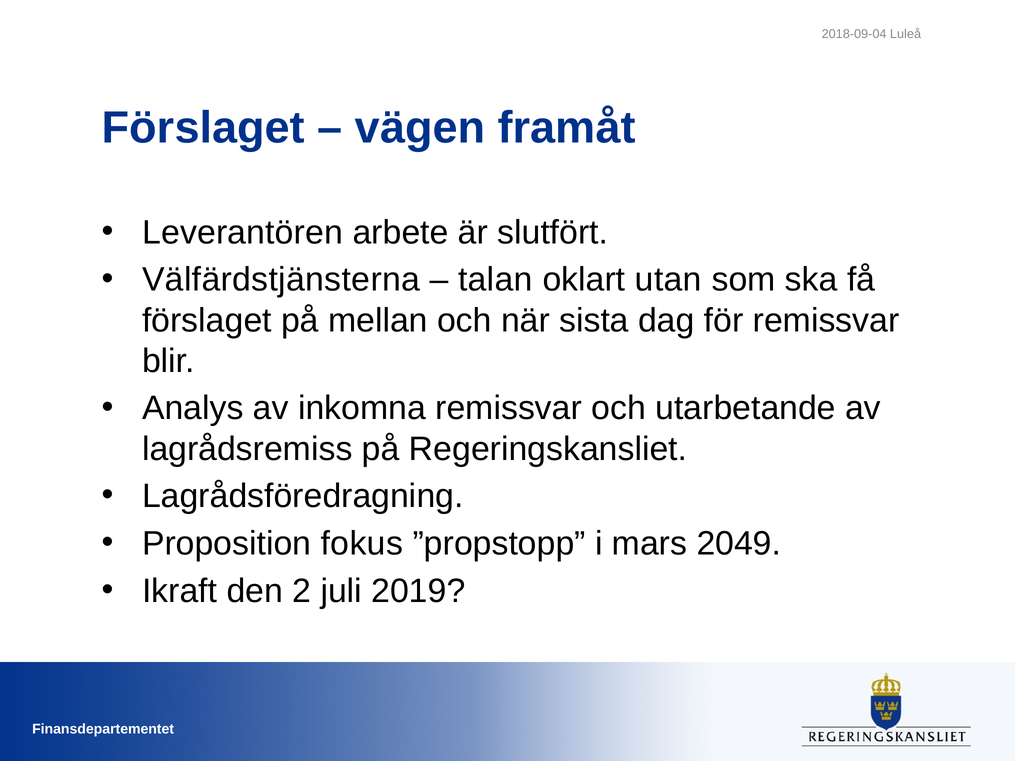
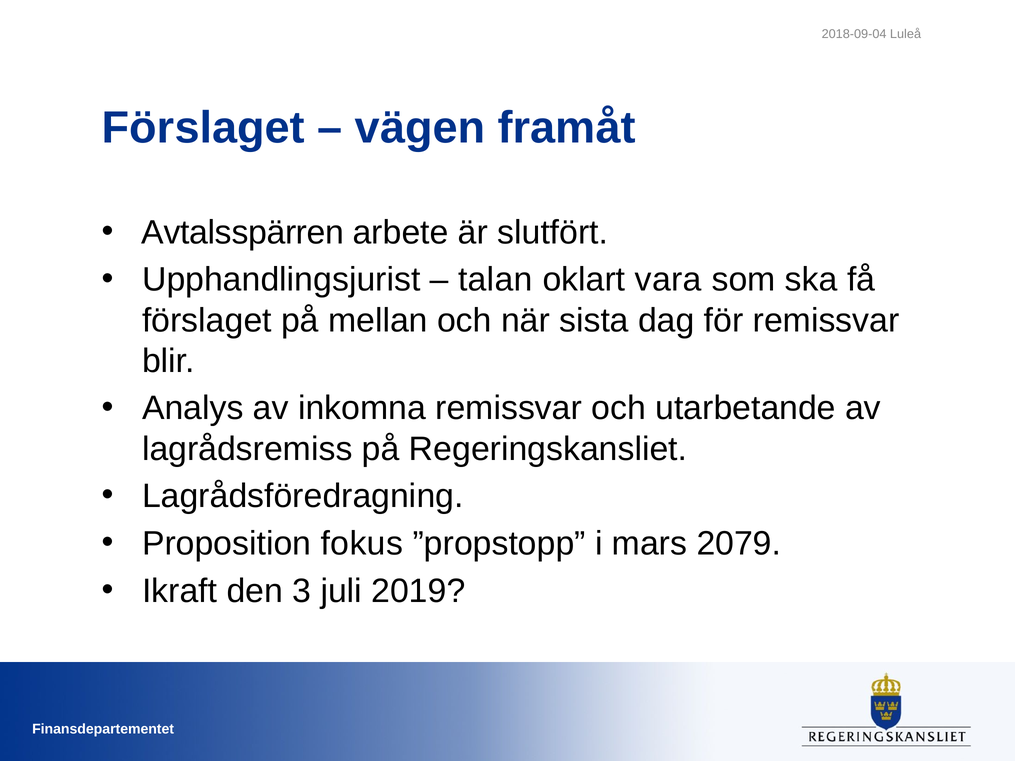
Leverantören: Leverantören -> Avtalsspärren
Välfärdstjänsterna: Välfärdstjänsterna -> Upphandlingsjurist
utan: utan -> vara
2049: 2049 -> 2079
2: 2 -> 3
